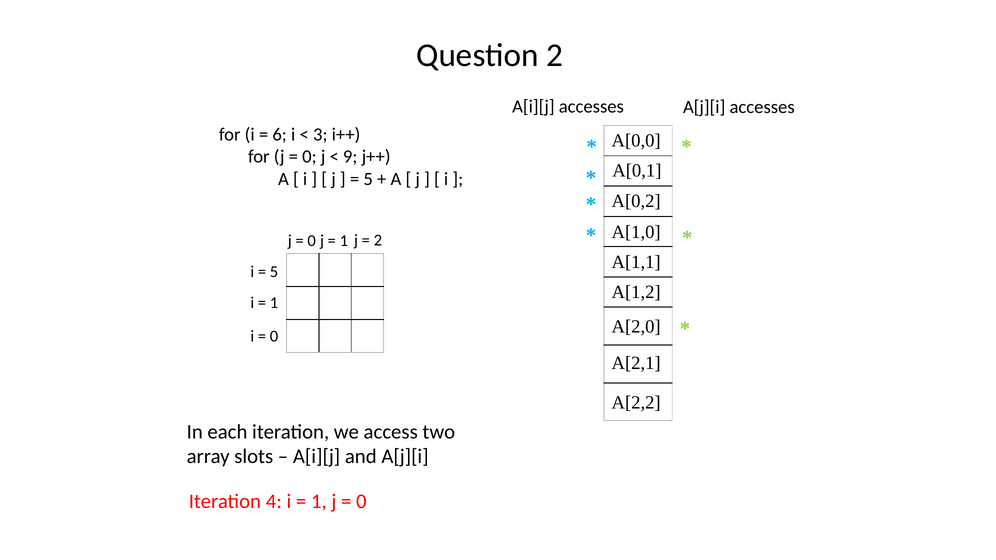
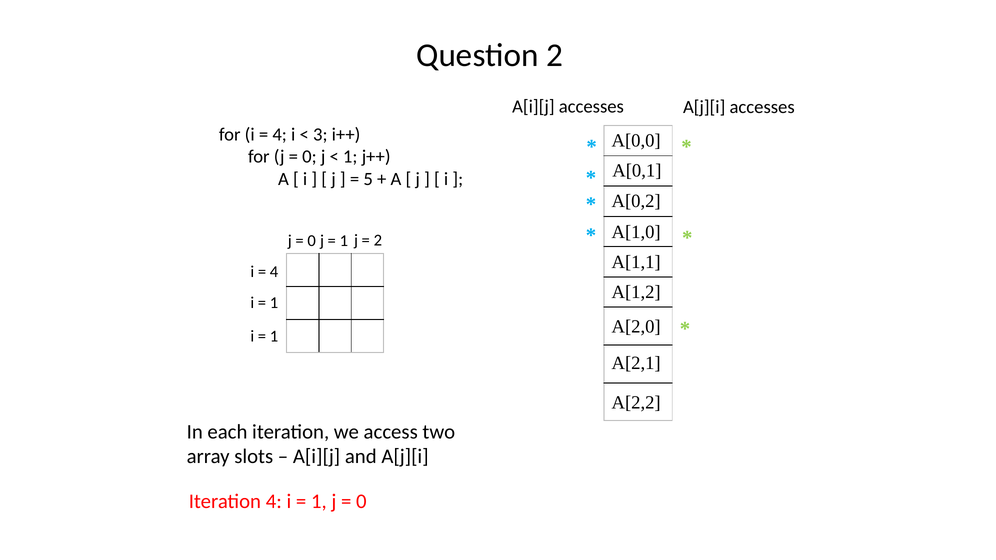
6 at (280, 134): 6 -> 4
9 at (350, 157): 9 -> 1
5 at (274, 272): 5 -> 4
0 at (274, 336): 0 -> 1
